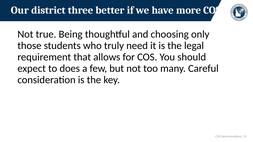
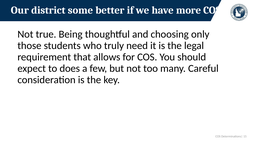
three: three -> some
